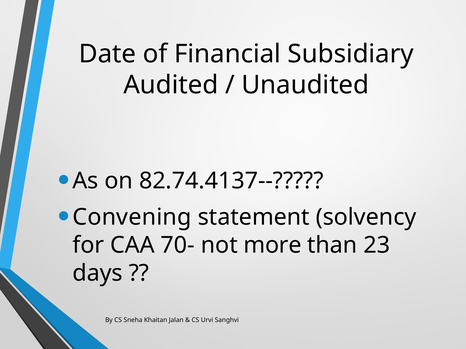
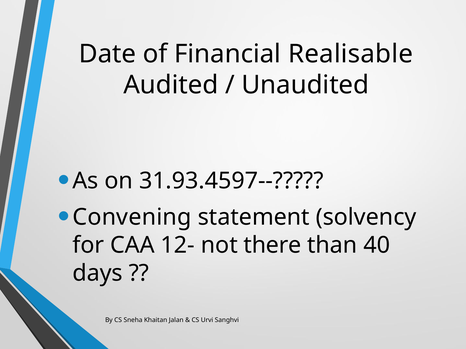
Subsidiary: Subsidiary -> Realisable
82.74.4137--: 82.74.4137-- -> 31.93.4597--
70-: 70- -> 12-
more: more -> there
23: 23 -> 40
